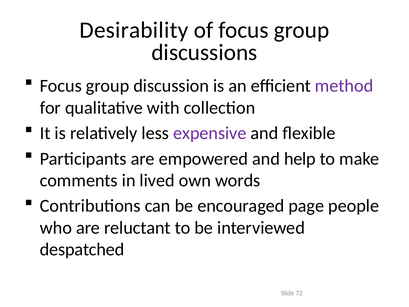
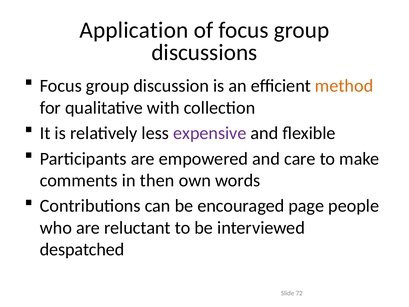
Desirability: Desirability -> Application
method colour: purple -> orange
help: help -> care
lived: lived -> then
